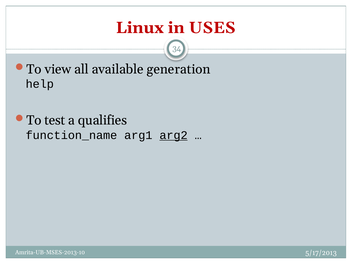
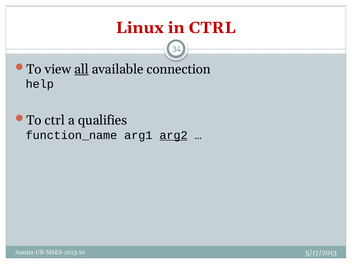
in USES: USES -> CTRL
all underline: none -> present
generation: generation -> connection
To test: test -> ctrl
